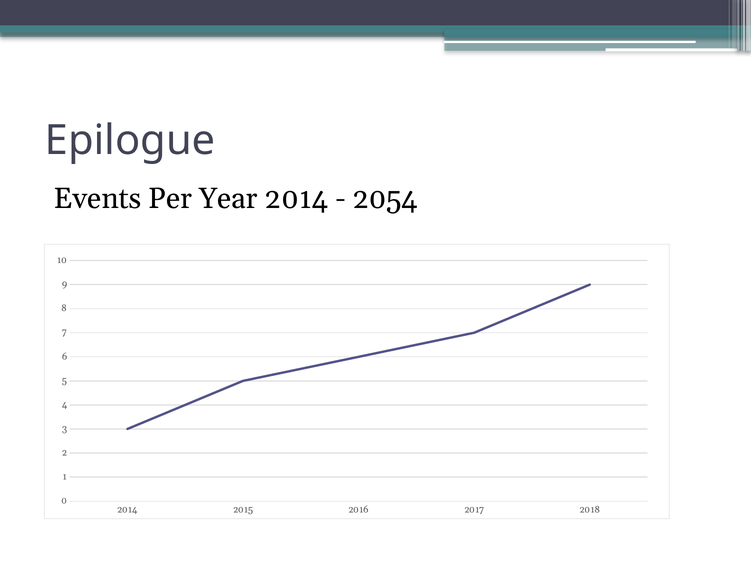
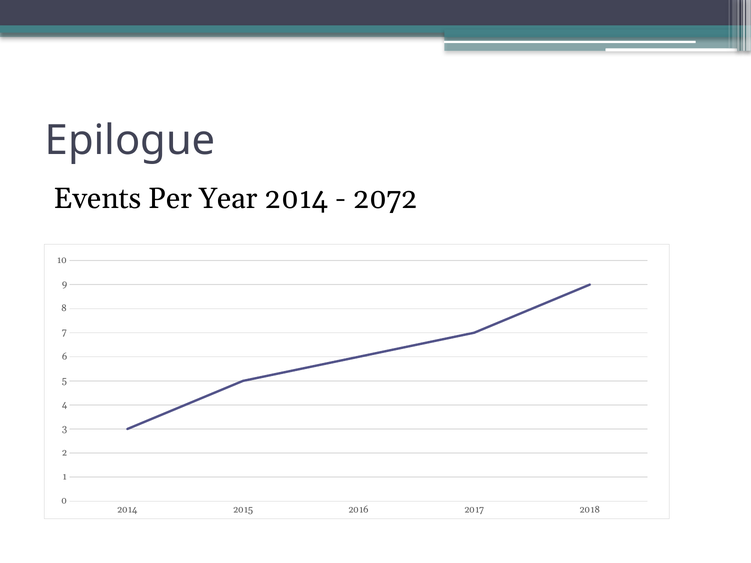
2054: 2054 -> 2072
